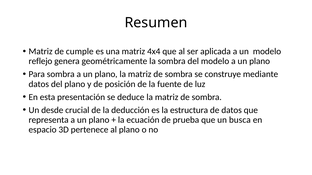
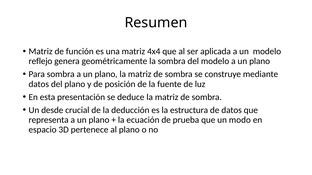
cumple: cumple -> función
busca: busca -> modo
